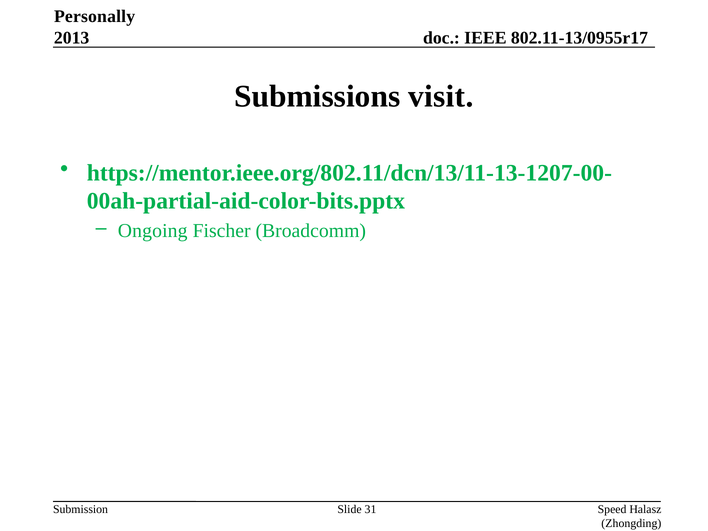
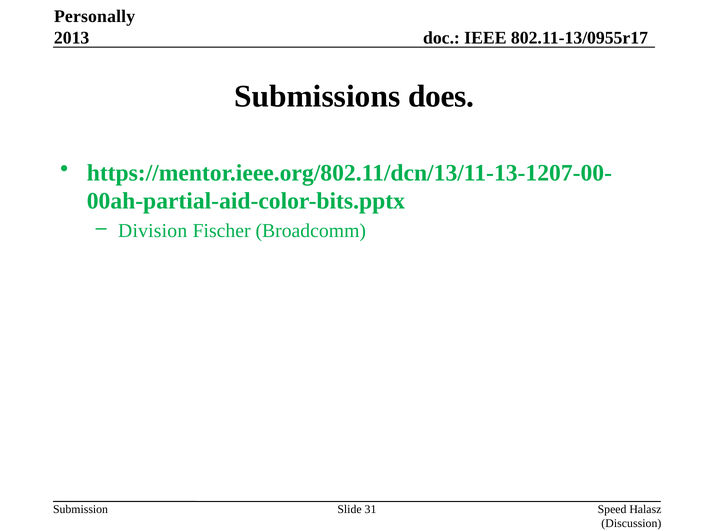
visit: visit -> does
Ongoing: Ongoing -> Division
Zhongding: Zhongding -> Discussion
